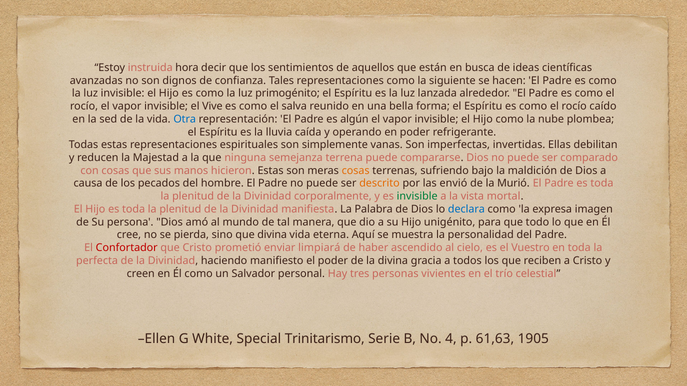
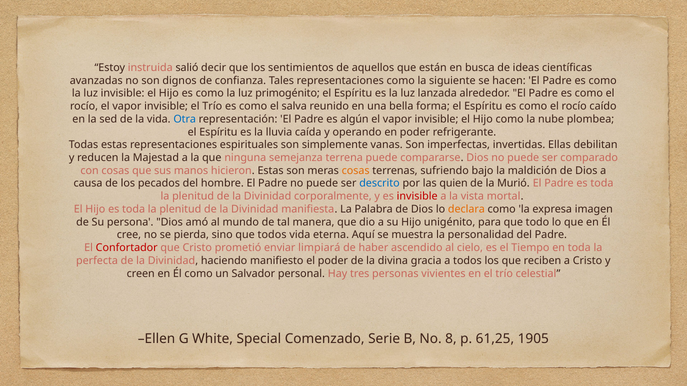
hora: hora -> salió
invisible el Vive: Vive -> Trío
descrito colour: orange -> blue
envió: envió -> quien
invisible at (417, 197) colour: green -> red
declara colour: blue -> orange
que divina: divina -> todos
Vuestro: Vuestro -> Tiempo
Trinitarismo: Trinitarismo -> Comenzado
4: 4 -> 8
61,63: 61,63 -> 61,25
